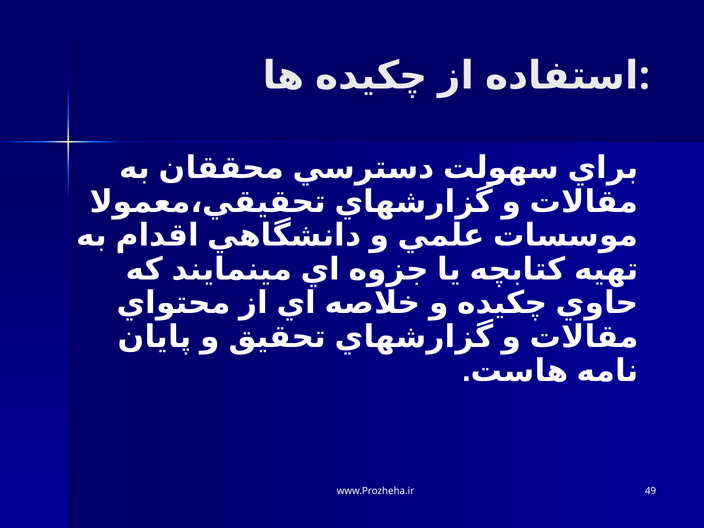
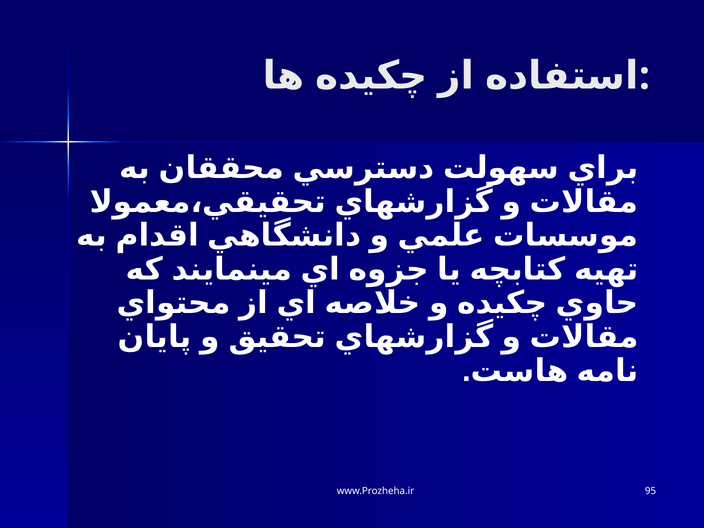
49: 49 -> 95
